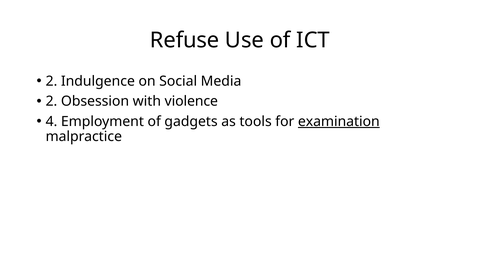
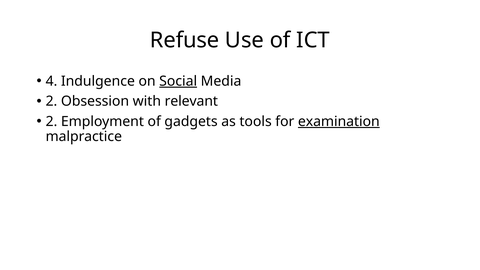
2 at (51, 81): 2 -> 4
Social underline: none -> present
violence: violence -> relevant
4 at (51, 121): 4 -> 2
